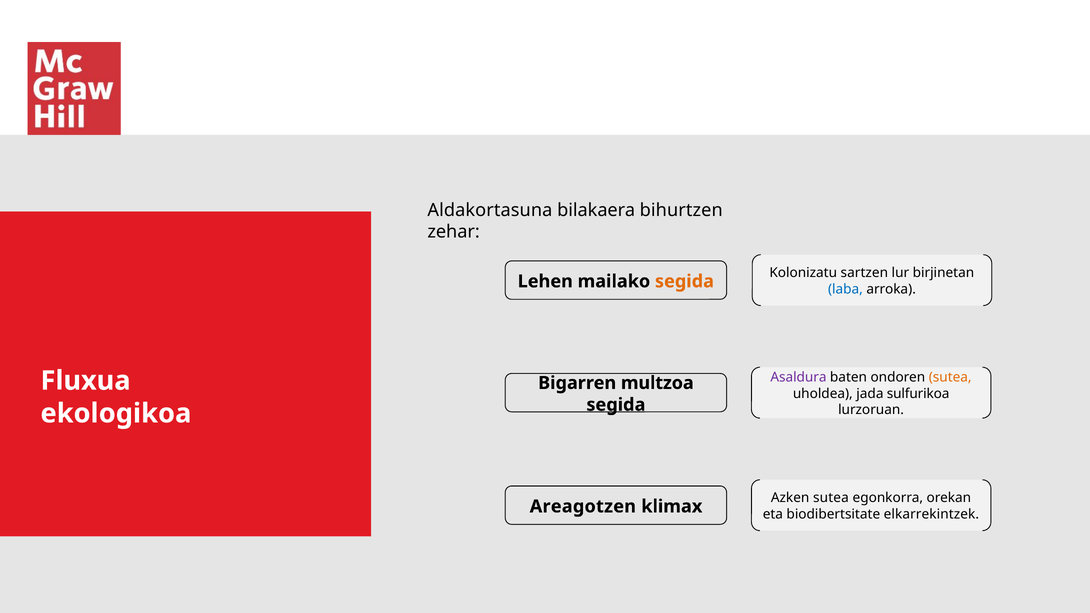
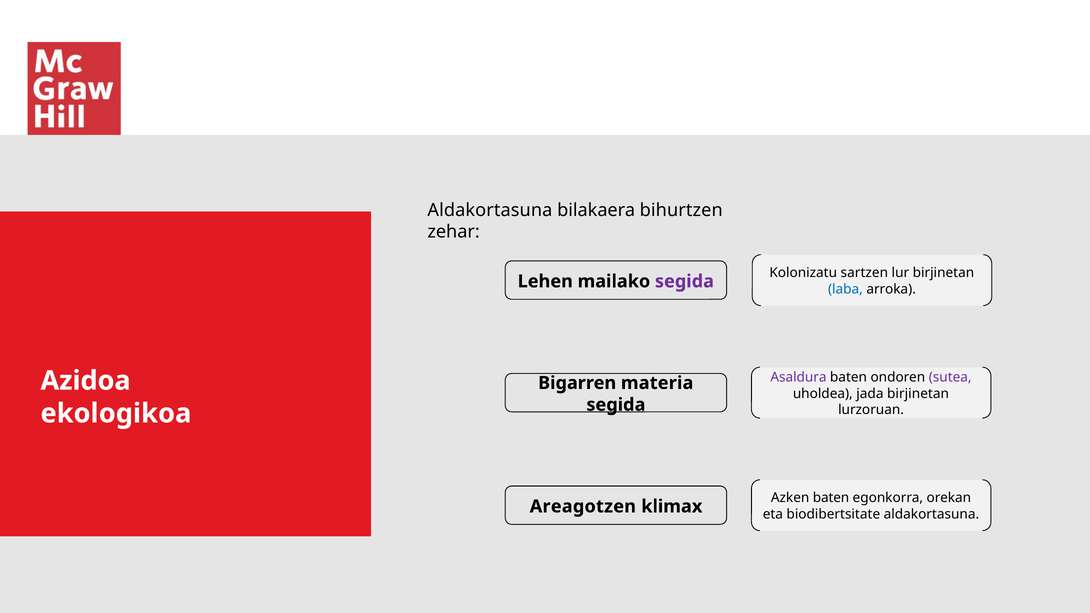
segida at (684, 281) colour: orange -> purple
sutea at (950, 377) colour: orange -> purple
Fluxua: Fluxua -> Azidoa
multzoa: multzoa -> materia
jada sulfurikoa: sulfurikoa -> birjinetan
Azken sutea: sutea -> baten
biodibertsitate elkarrekintzek: elkarrekintzek -> aldakortasuna
